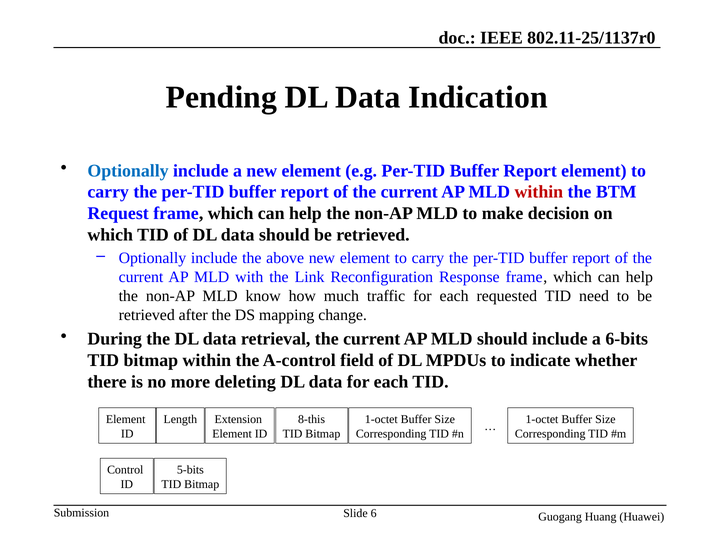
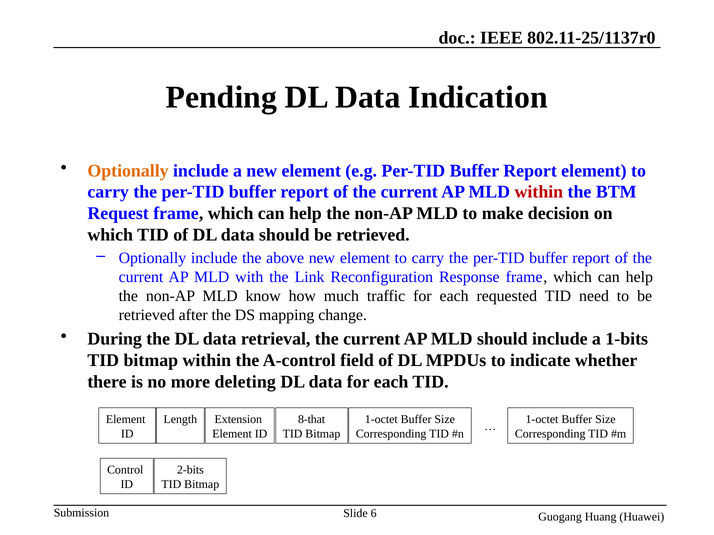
Optionally at (128, 171) colour: blue -> orange
6-bits: 6-bits -> 1-bits
8-this: 8-this -> 8-that
5-bits: 5-bits -> 2-bits
